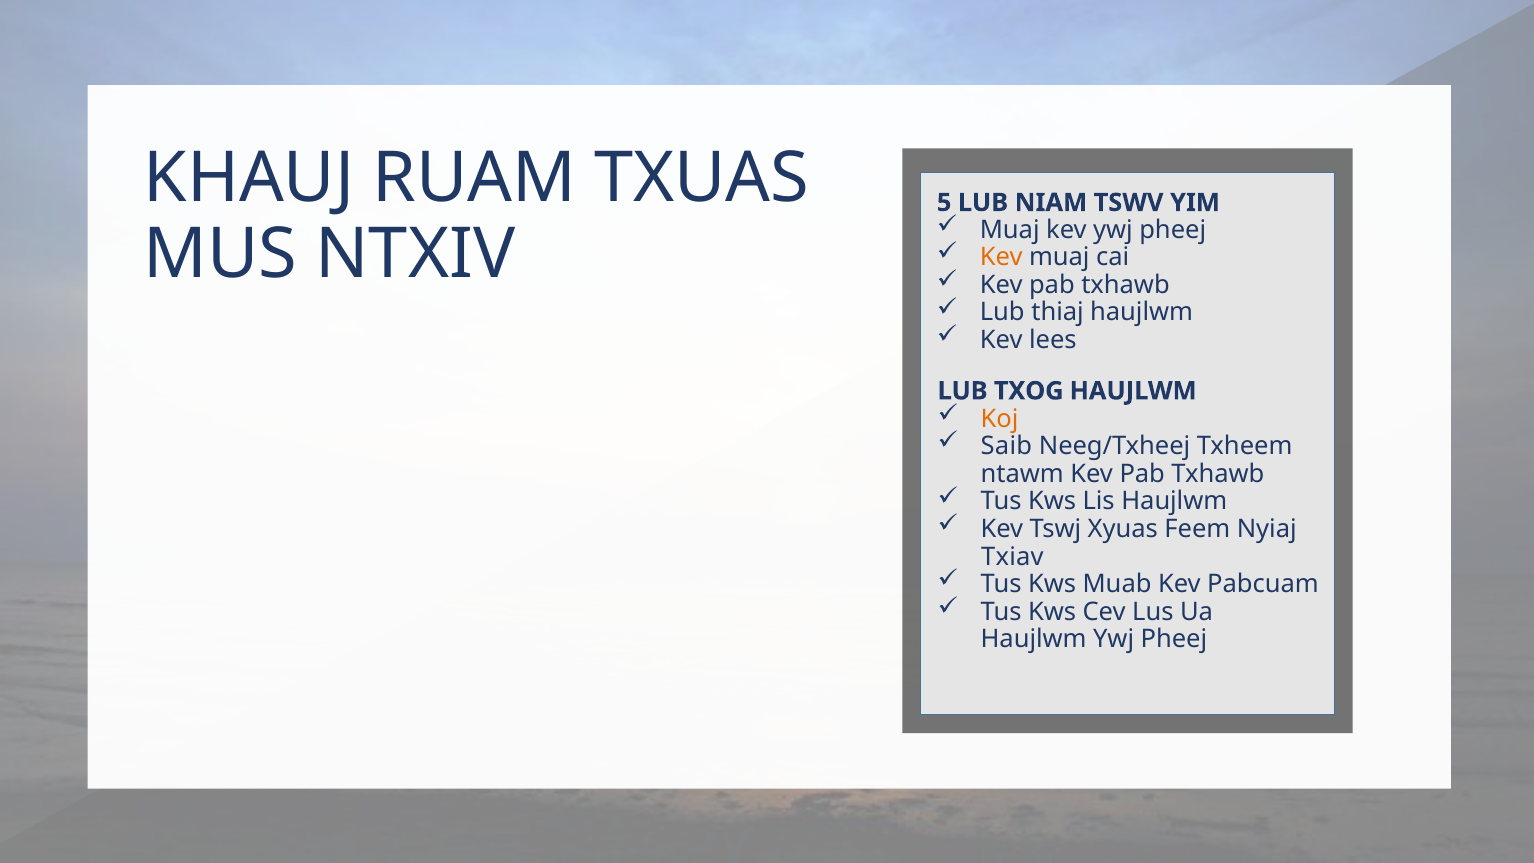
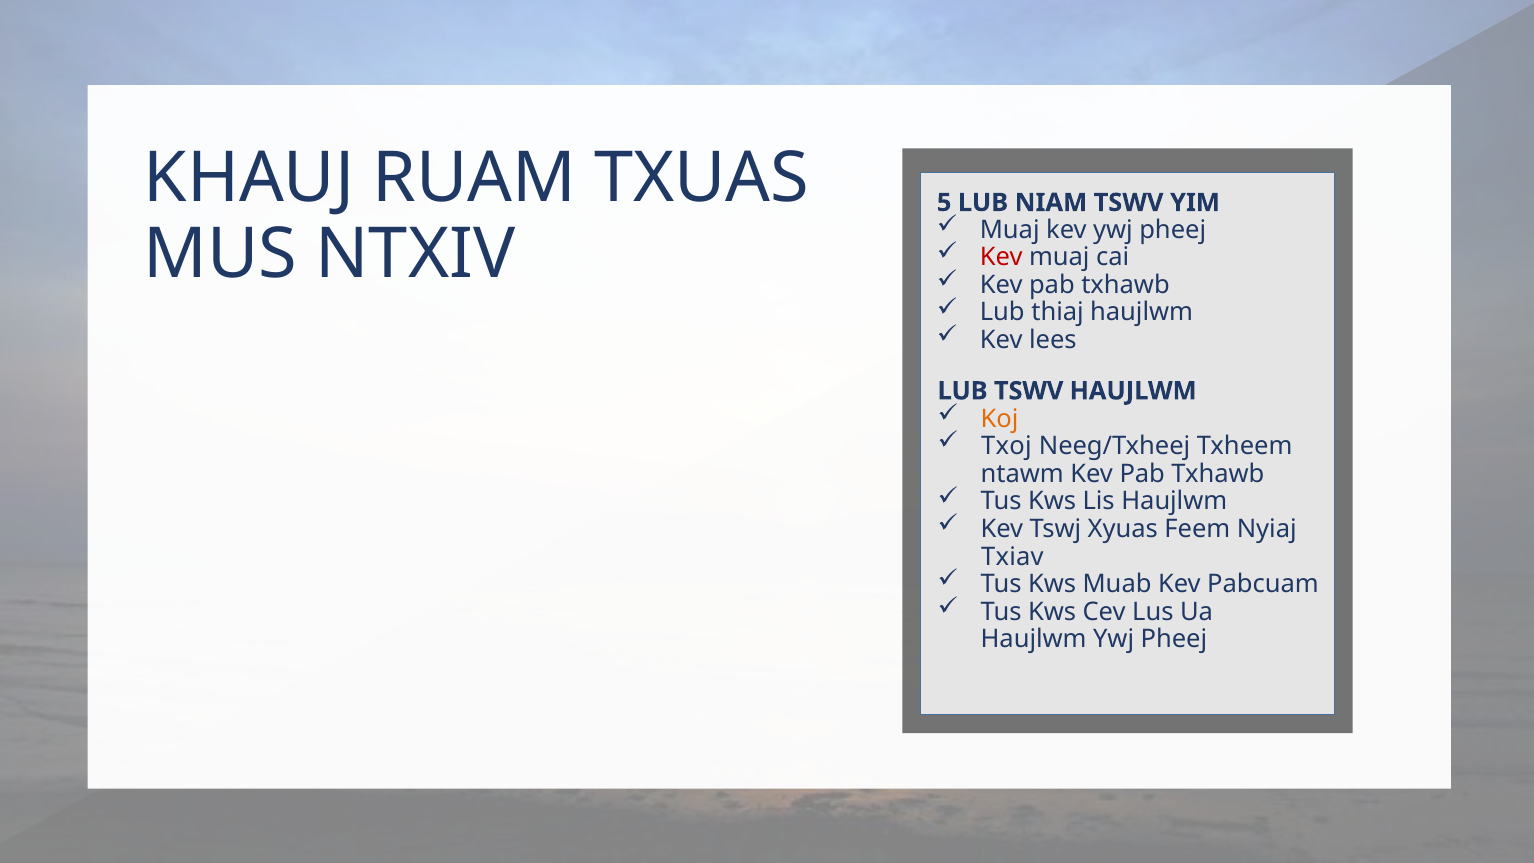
Kev at (1001, 257) colour: orange -> red
LUB TXOG: TXOG -> TSWV
Saib: Saib -> Txoj
